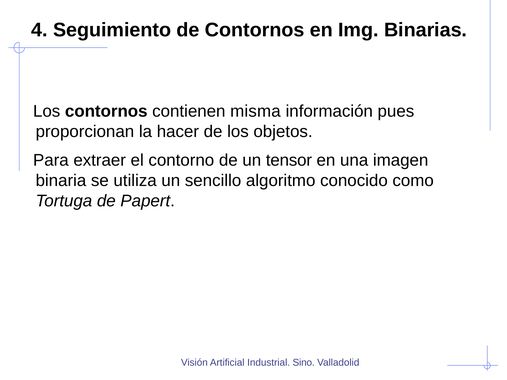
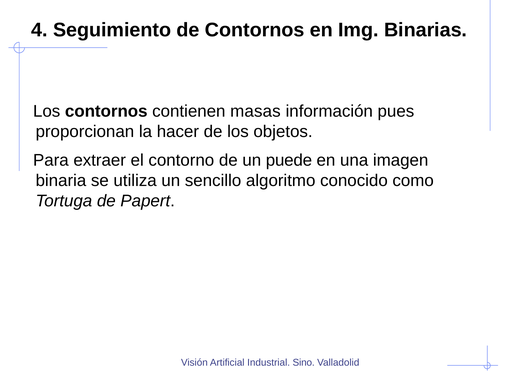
misma: misma -> masas
tensor: tensor -> puede
